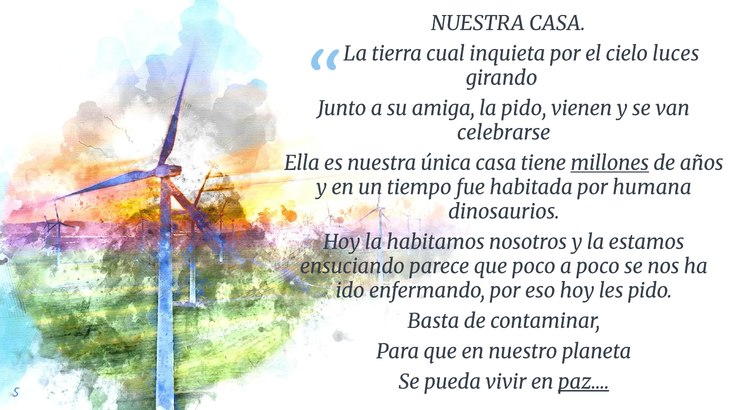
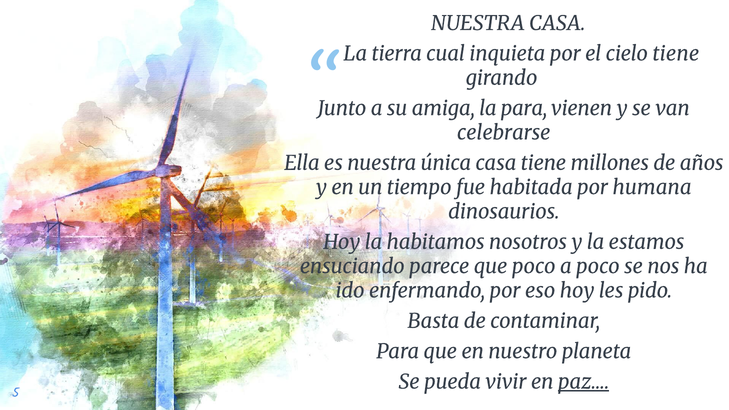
cielo luces: luces -> tiene
la pido: pido -> para
millones underline: present -> none
